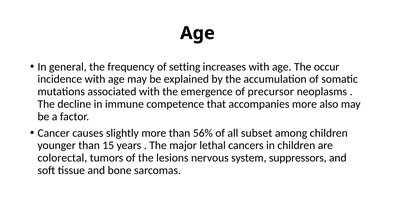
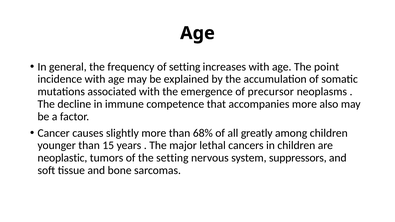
occur: occur -> point
56%: 56% -> 68%
subset: subset -> greatly
colorectal: colorectal -> neoplastic
the lesions: lesions -> setting
